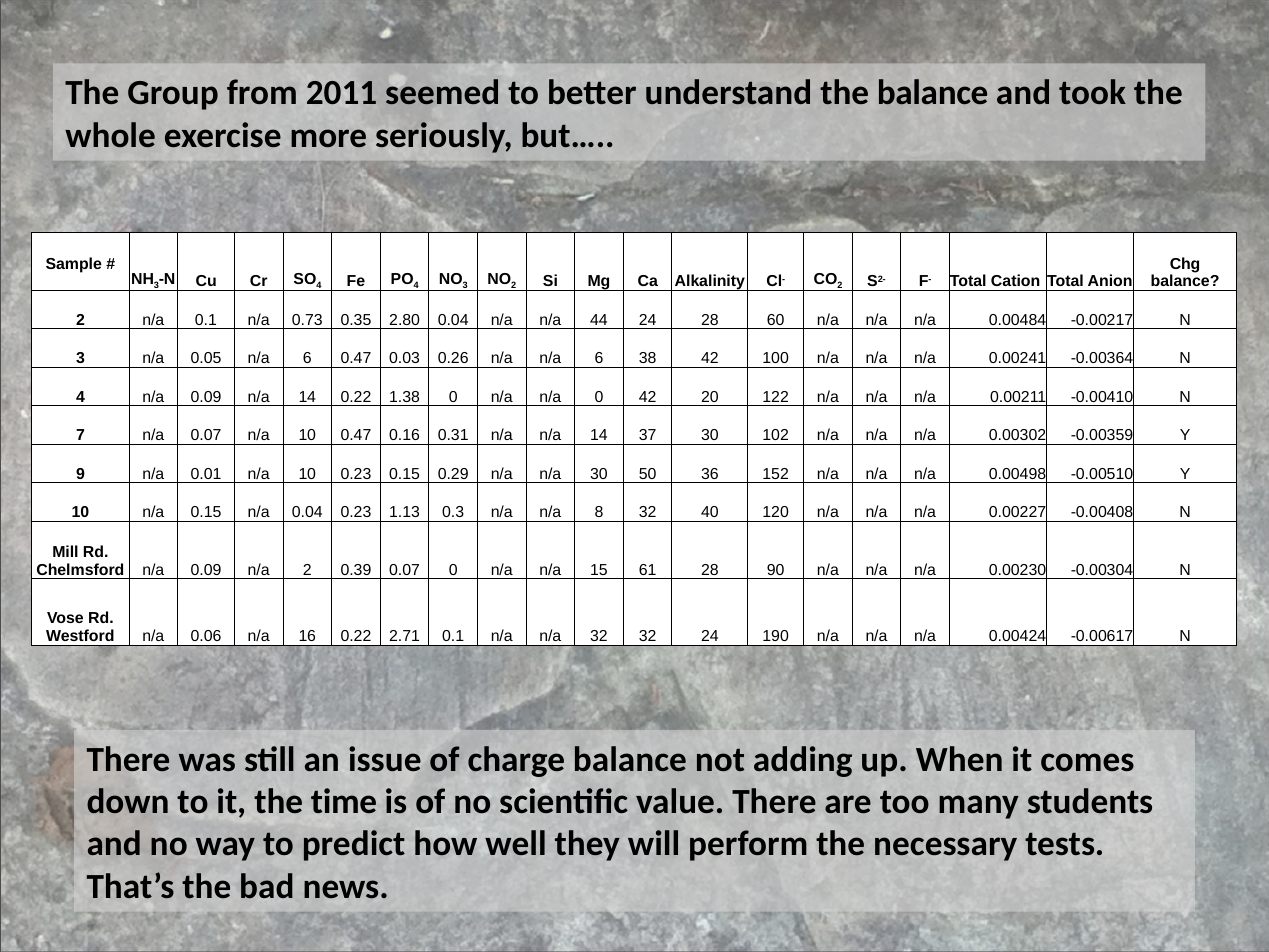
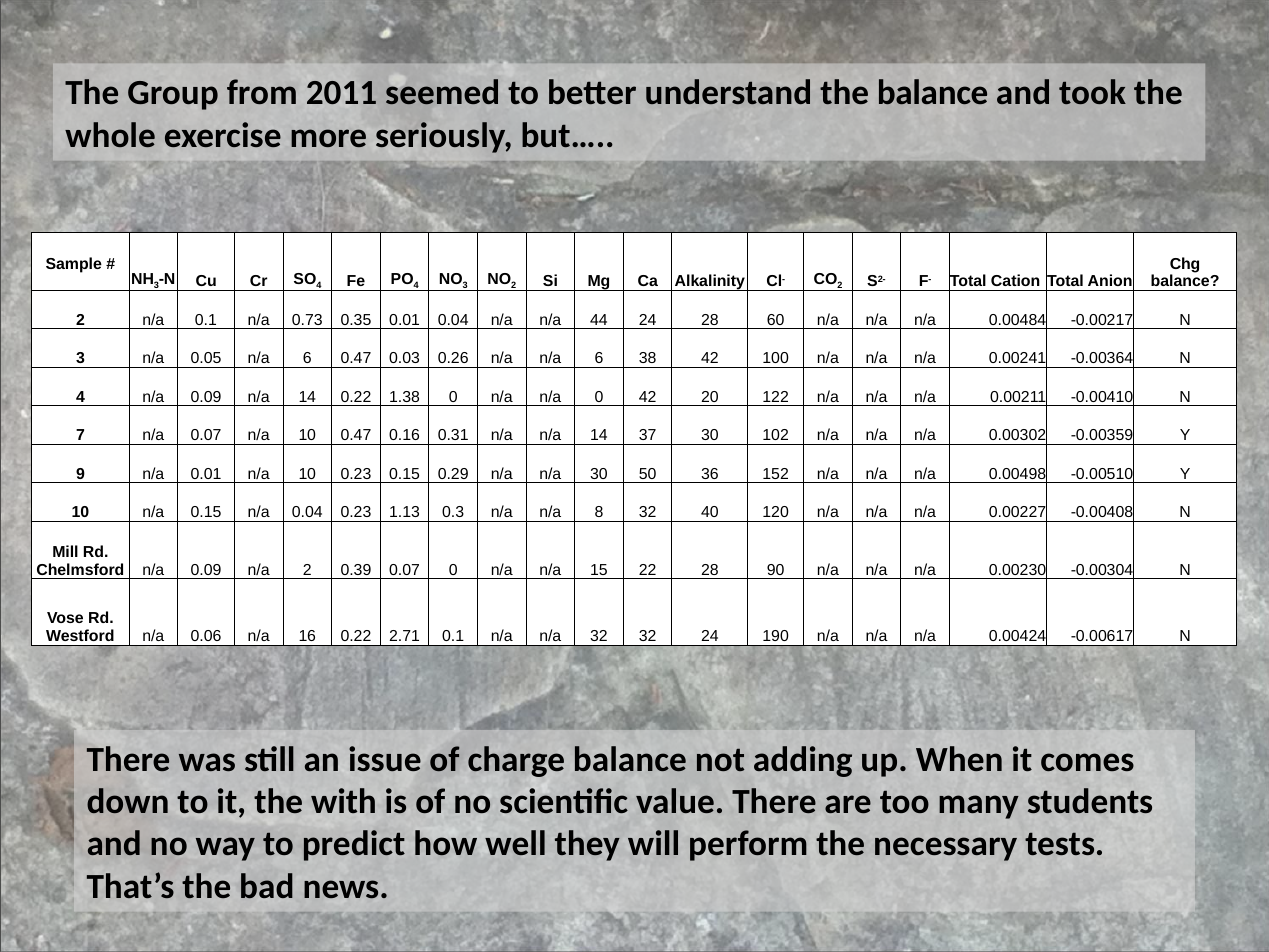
0.35 2.80: 2.80 -> 0.01
61: 61 -> 22
time: time -> with
